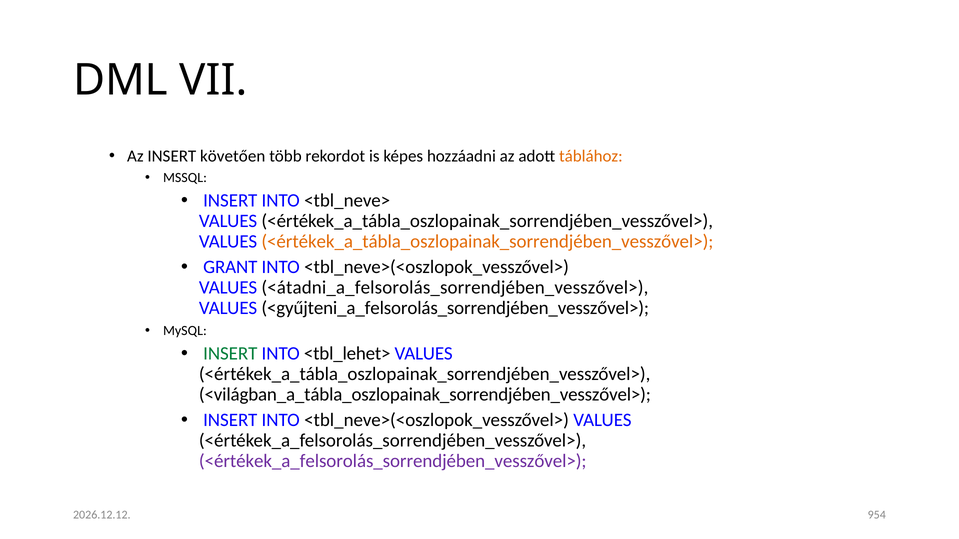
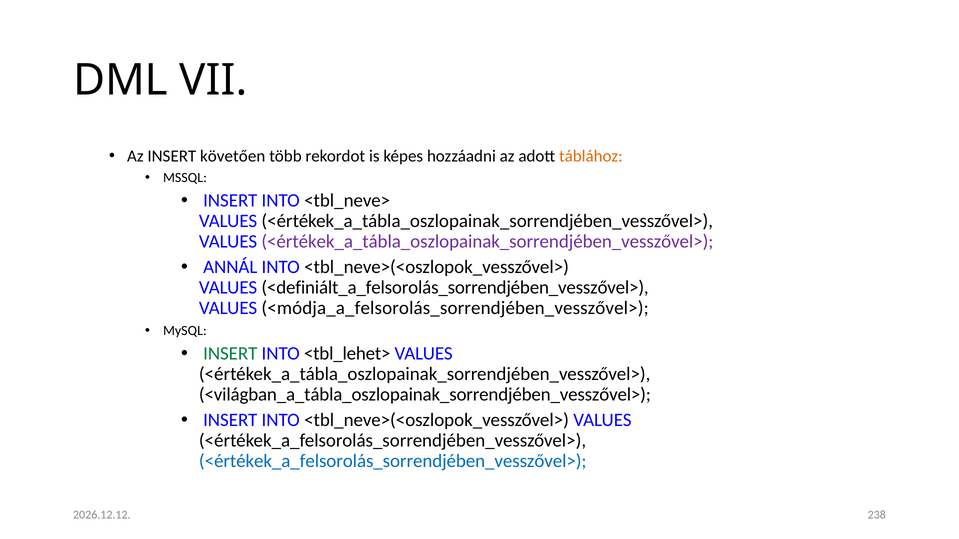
<értékek_a_tábla_oszlopainak_sorrendjében_vesszővel> at (487, 242) colour: orange -> purple
GRANT: GRANT -> ANNÁL
<átadni_a_felsorolás_sorrendjében_vesszővel>: <átadni_a_felsorolás_sorrendjében_vesszővel> -> <definiált_a_felsorolás_sorrendjében_vesszővel>
<gyűjteni_a_felsorolás_sorrendjében_vesszővel>: <gyűjteni_a_felsorolás_sorrendjében_vesszővel> -> <módja_a_felsorolás_sorrendjében_vesszővel>
<értékek_a_felsorolás_sorrendjében_vesszővel> at (393, 461) colour: purple -> blue
954: 954 -> 238
